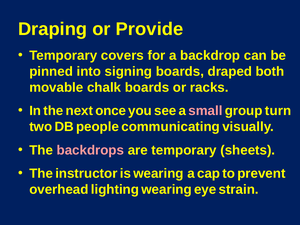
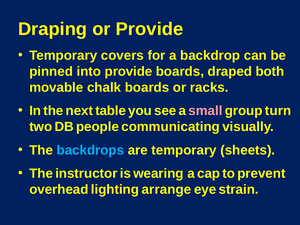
into signing: signing -> provide
once: once -> table
backdrops colour: pink -> light blue
lighting wearing: wearing -> arrange
